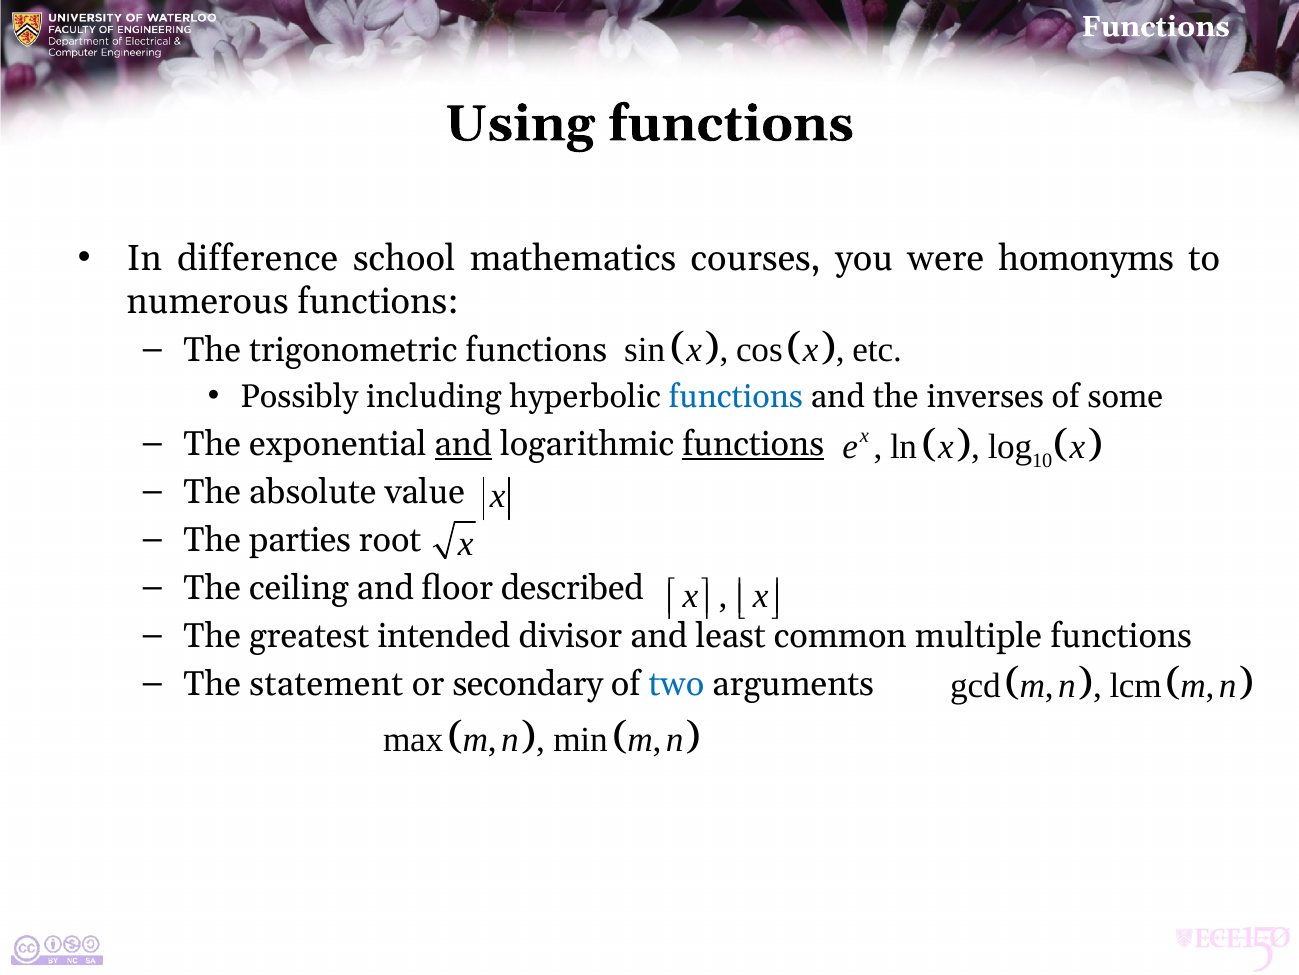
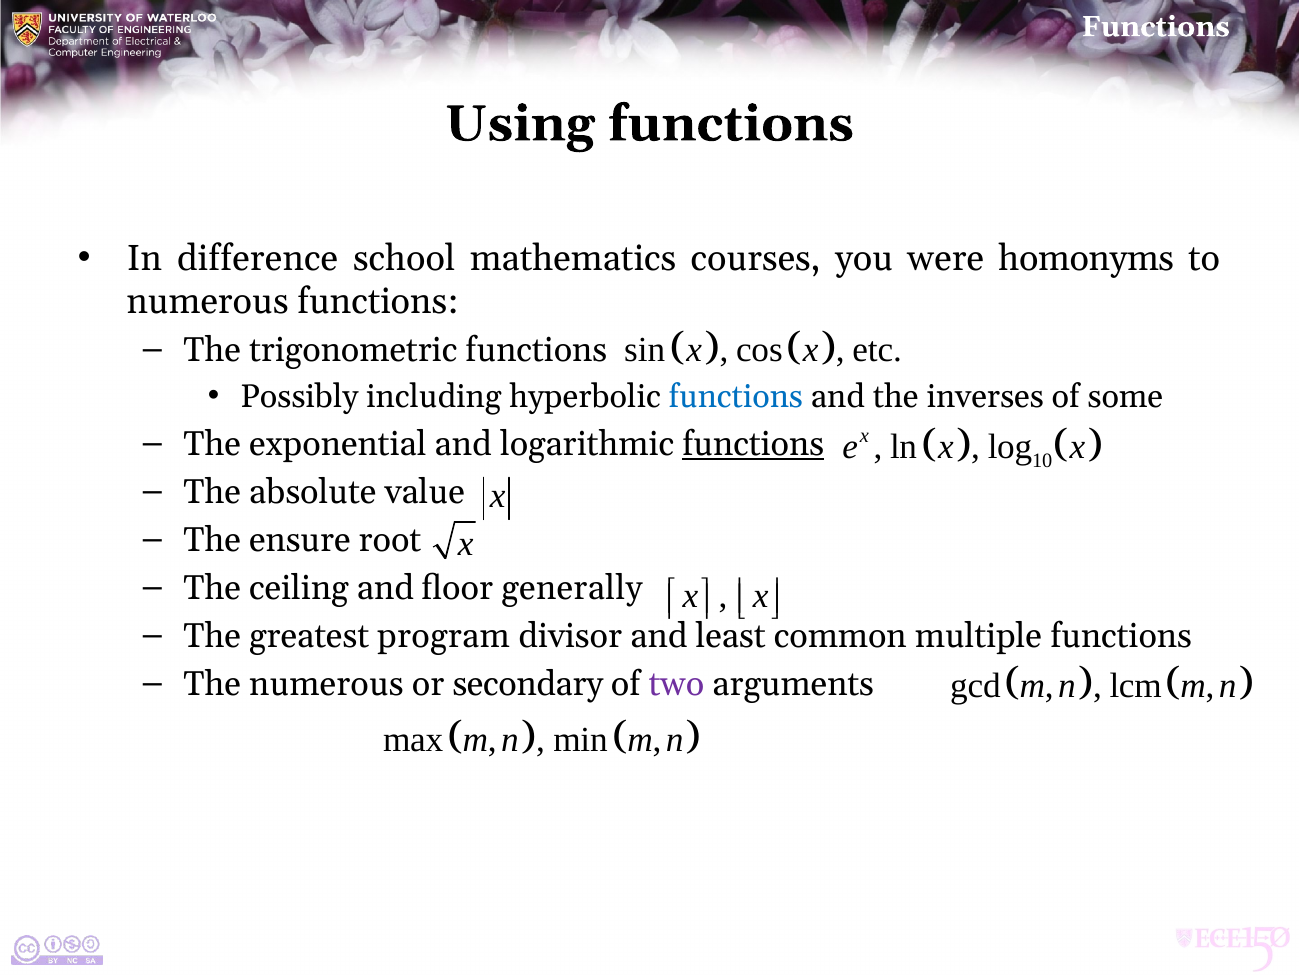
and at (463, 444) underline: present -> none
parties: parties -> ensure
described: described -> generally
intended: intended -> program
The statement: statement -> numerous
two colour: blue -> purple
